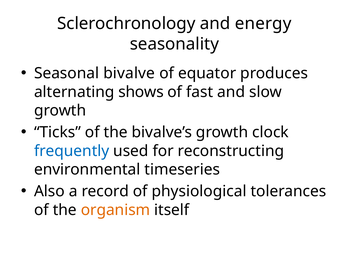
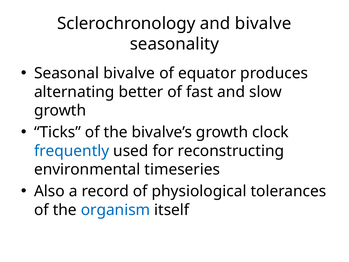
and energy: energy -> bivalve
shows: shows -> better
organism colour: orange -> blue
